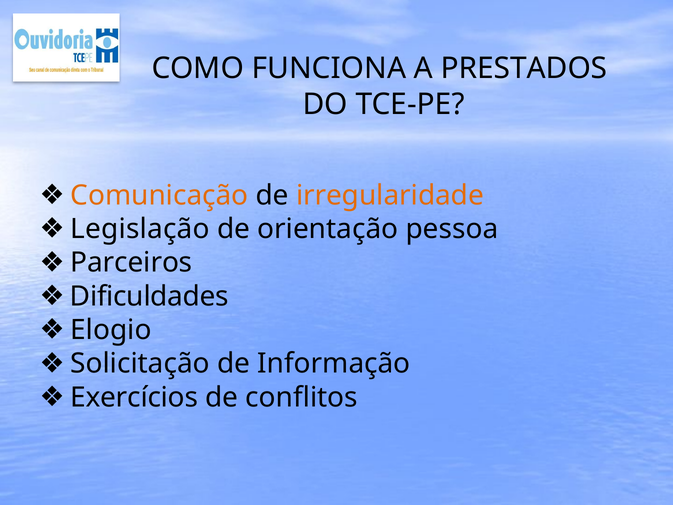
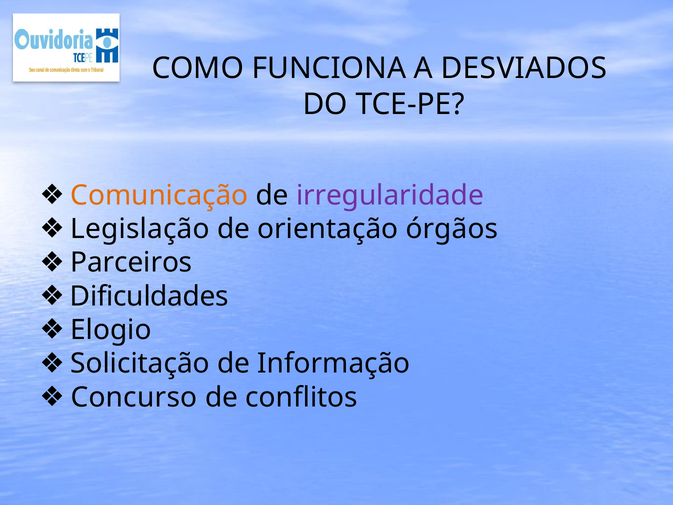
PRESTADOS: PRESTADOS -> DESVIADOS
irregularidade colour: orange -> purple
pessoa: pessoa -> órgãos
Exercícios: Exercícios -> Concurso
